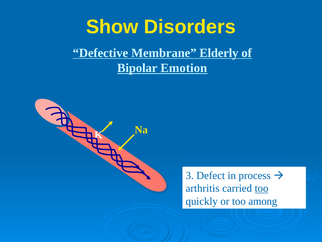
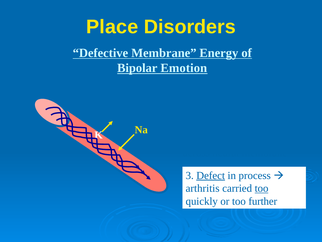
Show: Show -> Place
Elderly: Elderly -> Energy
Defect underline: none -> present
among: among -> further
